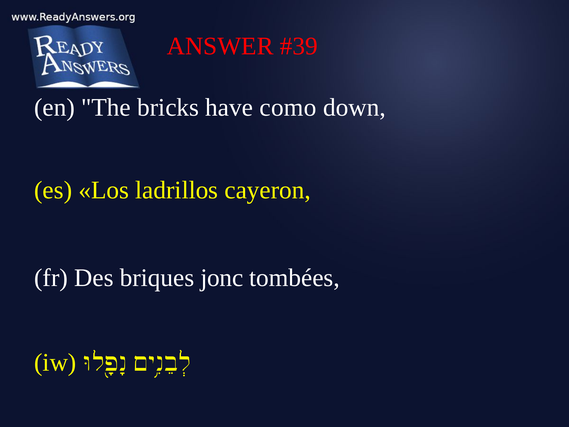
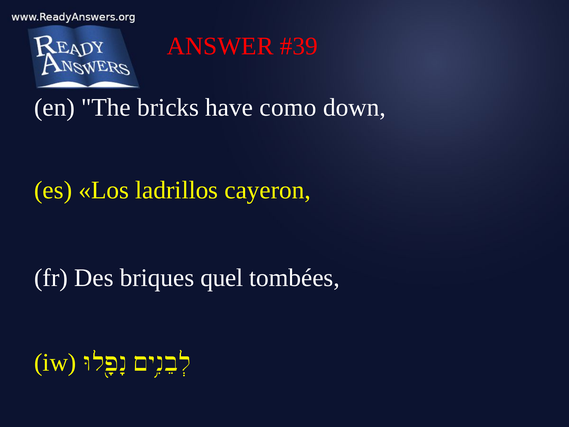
jonc: jonc -> quel
